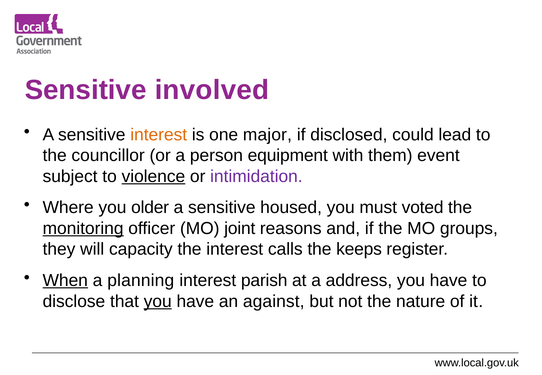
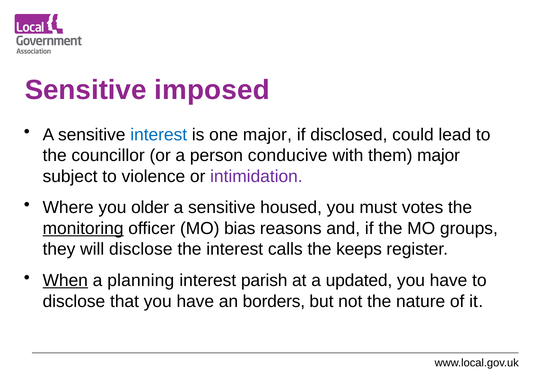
involved: involved -> imposed
interest at (159, 135) colour: orange -> blue
equipment: equipment -> conducive
them event: event -> major
violence underline: present -> none
voted: voted -> votes
joint: joint -> bias
will capacity: capacity -> disclose
address: address -> updated
you at (158, 301) underline: present -> none
against: against -> borders
